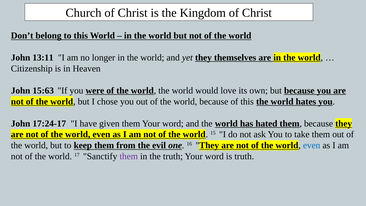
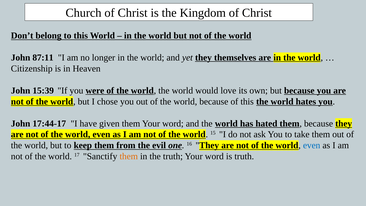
13:11: 13:11 -> 87:11
15:63: 15:63 -> 15:39
17:24-17: 17:24-17 -> 17:44-17
them at (129, 156) colour: purple -> orange
